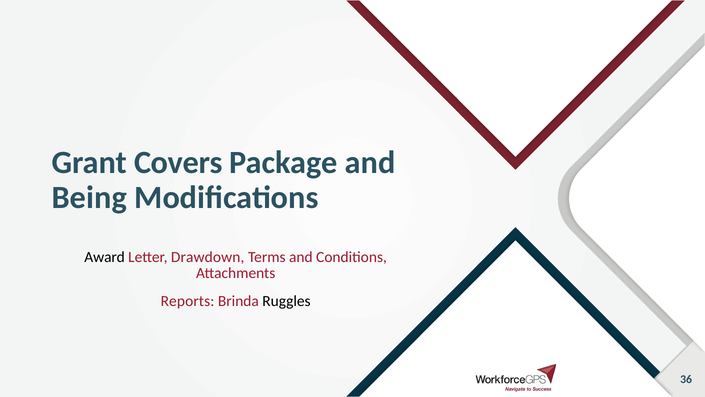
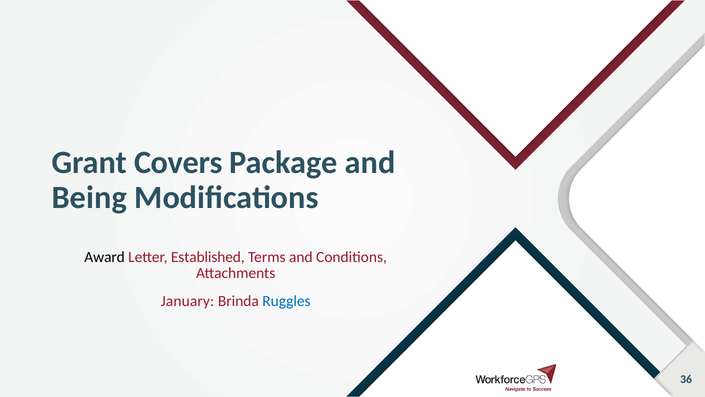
Drawdown: Drawdown -> Established
Reports: Reports -> January
Ruggles colour: black -> blue
